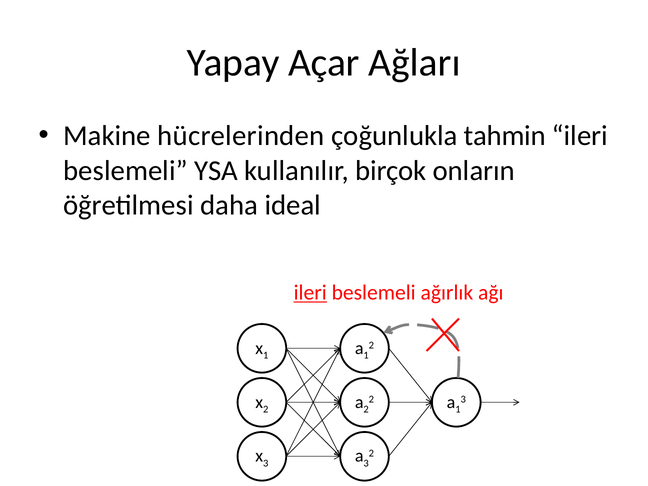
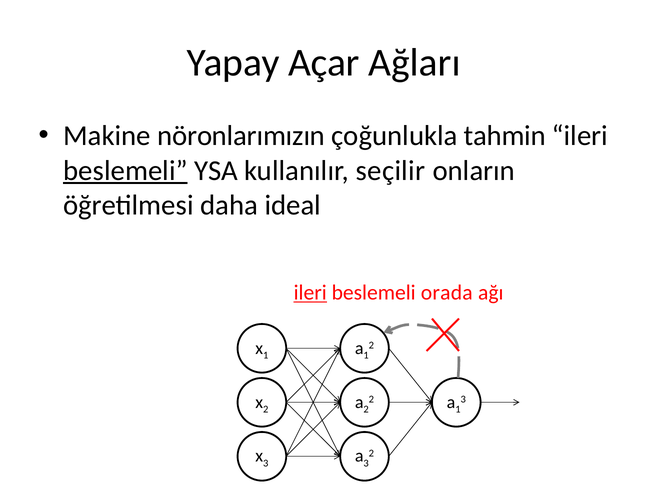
hücrelerinden: hücrelerinden -> nöronlarımızın
beslemeli at (125, 171) underline: none -> present
birçok: birçok -> seçilir
ağırlık: ağırlık -> orada
